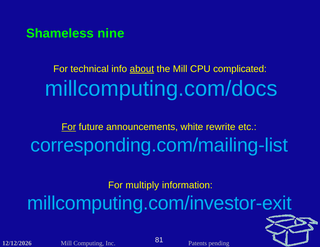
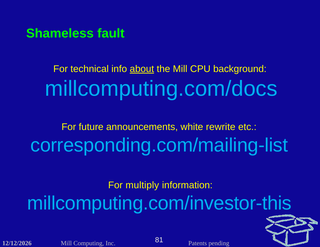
nine: nine -> fault
complicated: complicated -> background
For at (69, 127) underline: present -> none
millcomputing.com/investor-exit: millcomputing.com/investor-exit -> millcomputing.com/investor-this
